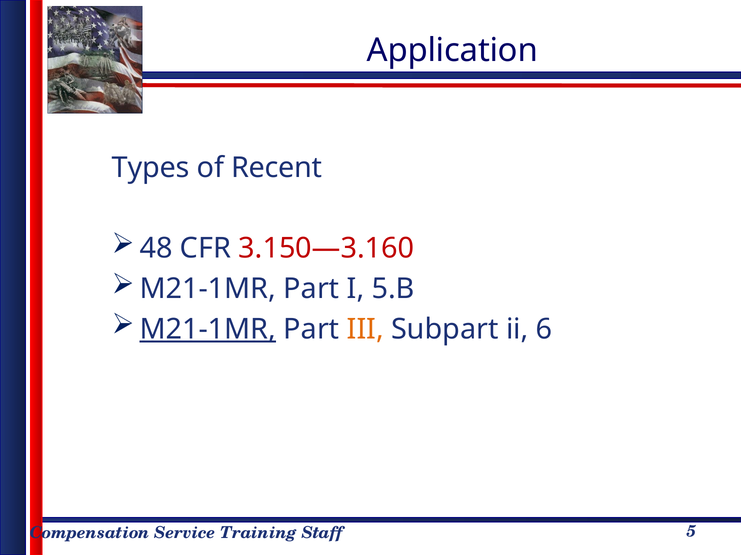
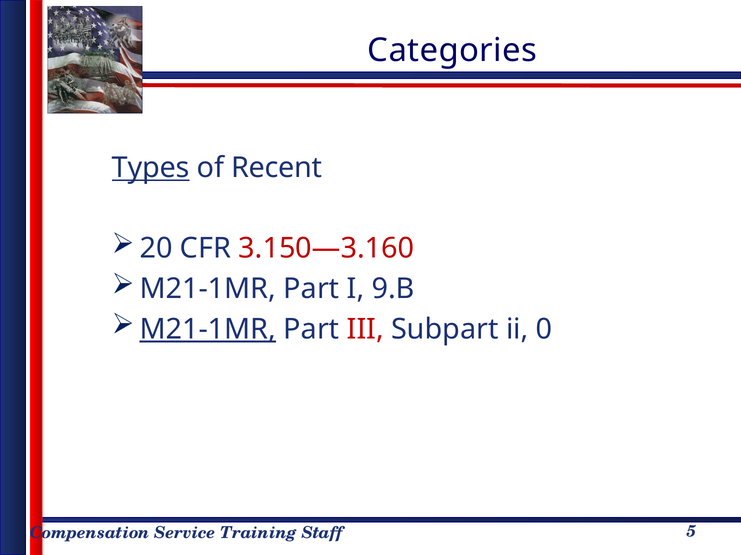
Application: Application -> Categories
Types underline: none -> present
48: 48 -> 20
5.B: 5.B -> 9.B
III colour: orange -> red
6: 6 -> 0
